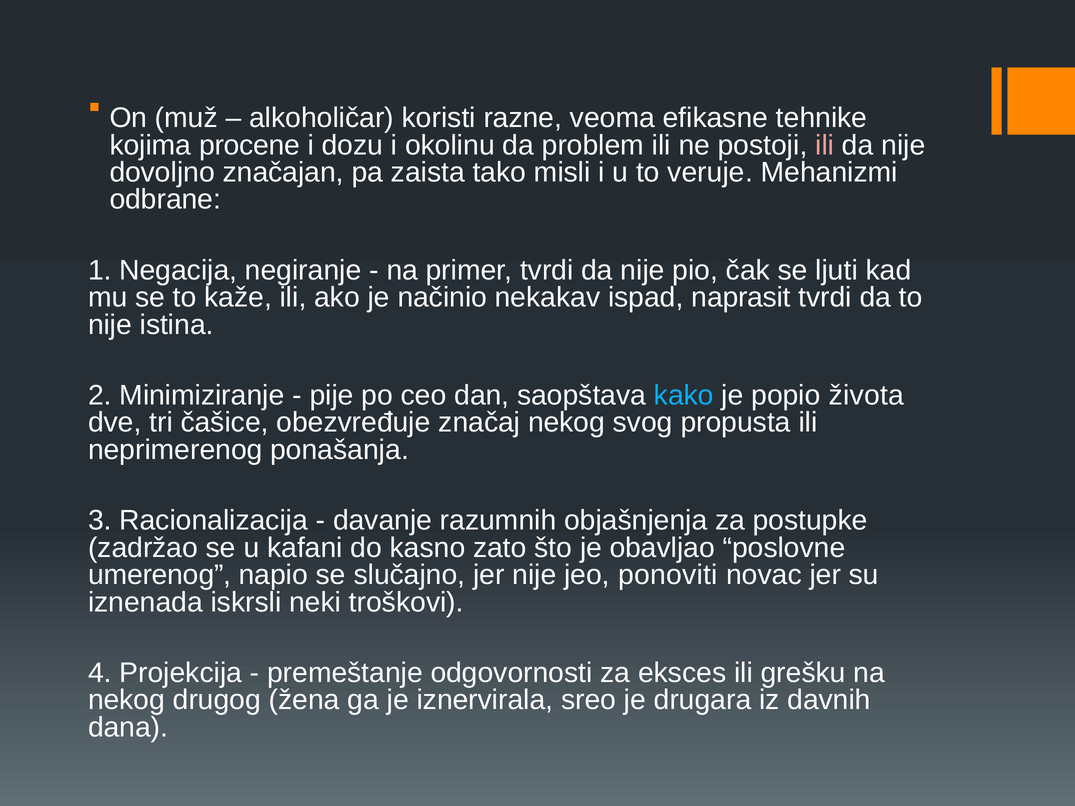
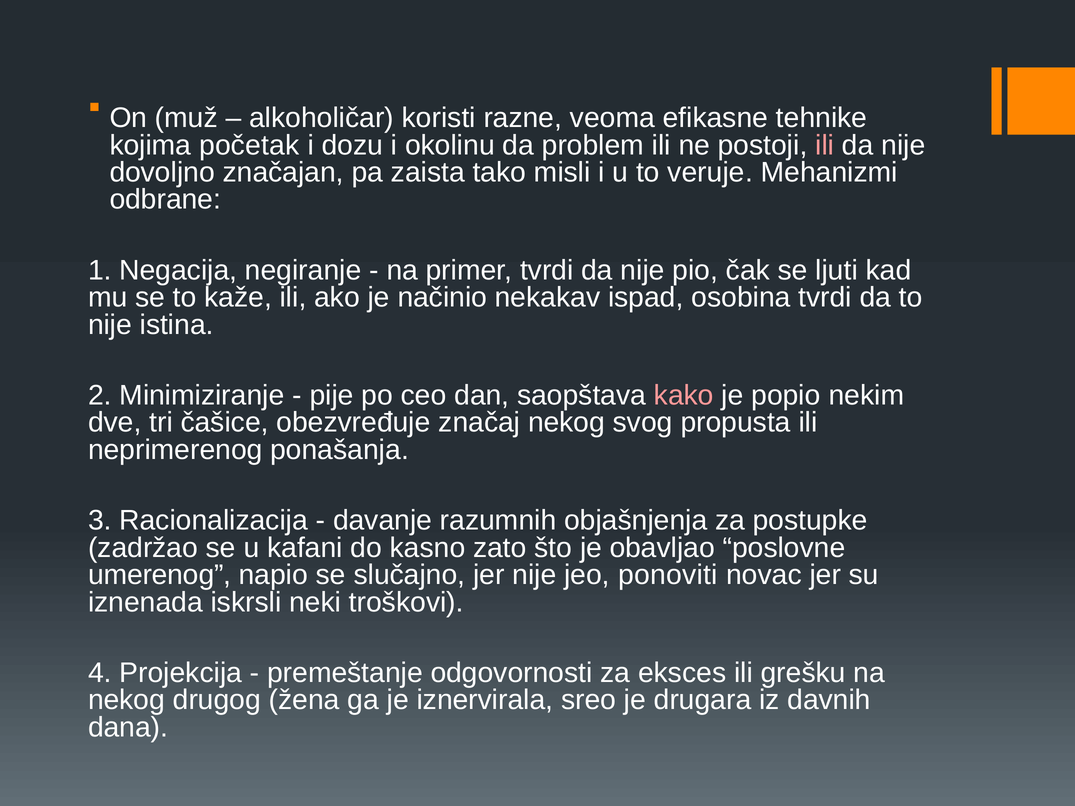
procene: procene -> početak
naprasit: naprasit -> osobina
kako colour: light blue -> pink
života: života -> nekim
